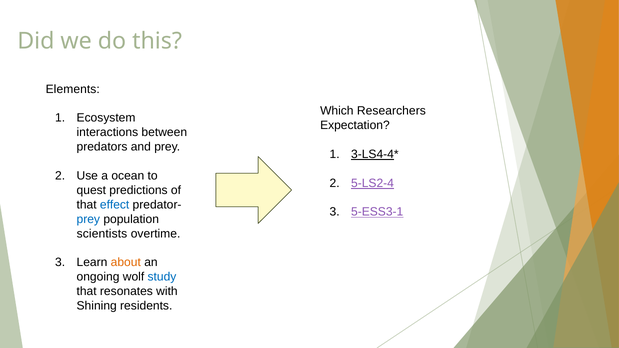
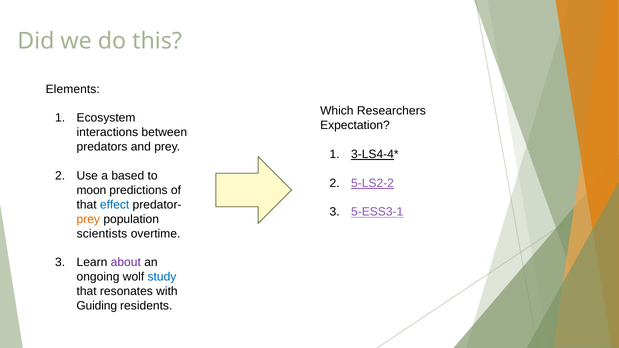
ocean: ocean -> based
5-LS2-4: 5-LS2-4 -> 5-LS2-2
quest: quest -> moon
prey at (88, 219) colour: blue -> orange
about colour: orange -> purple
Shining: Shining -> Guiding
